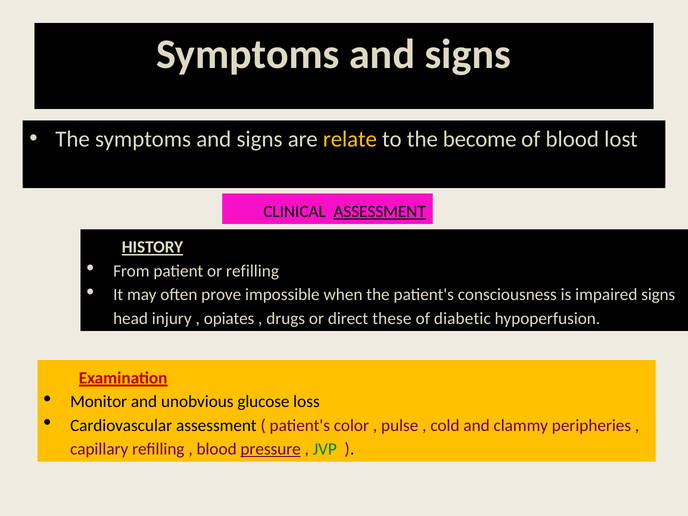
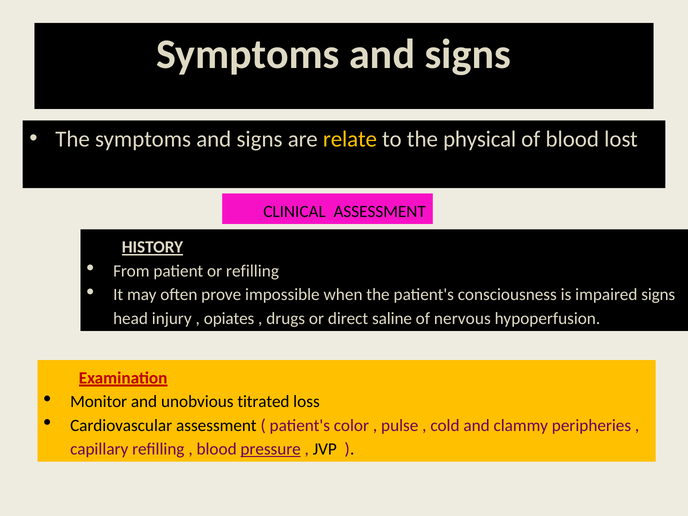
become: become -> physical
ASSESSMENT at (380, 211) underline: present -> none
these: these -> saline
diabetic: diabetic -> nervous
glucose: glucose -> titrated
JVP colour: green -> black
